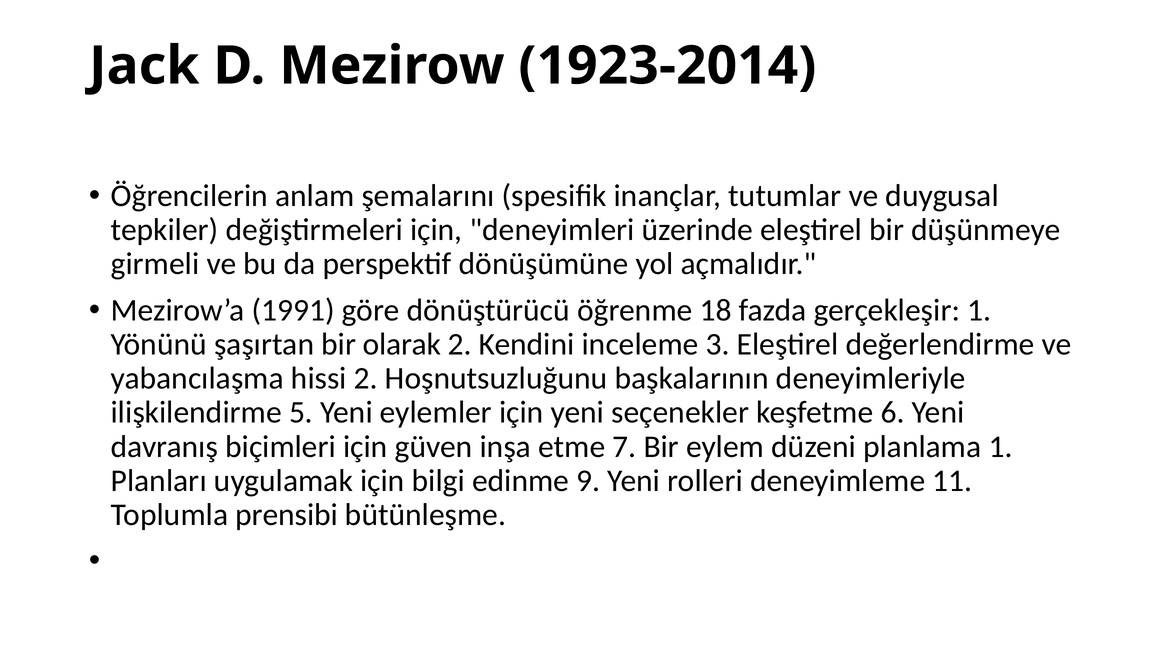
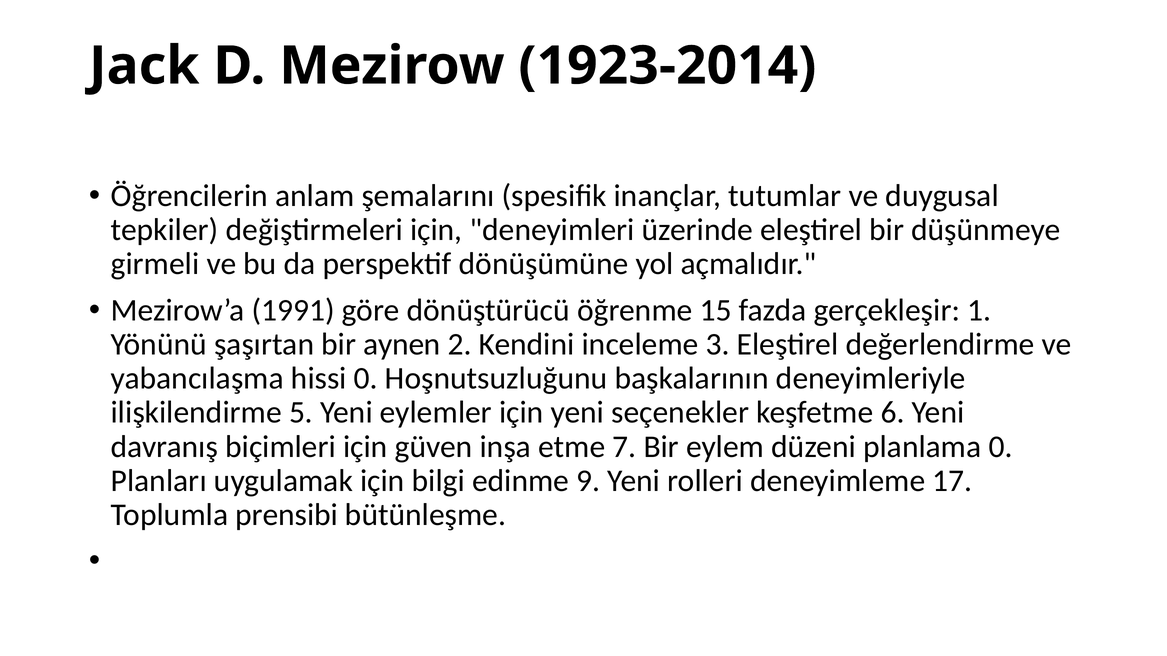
18: 18 -> 15
olarak: olarak -> aynen
hissi 2: 2 -> 0
planlama 1: 1 -> 0
11: 11 -> 17
